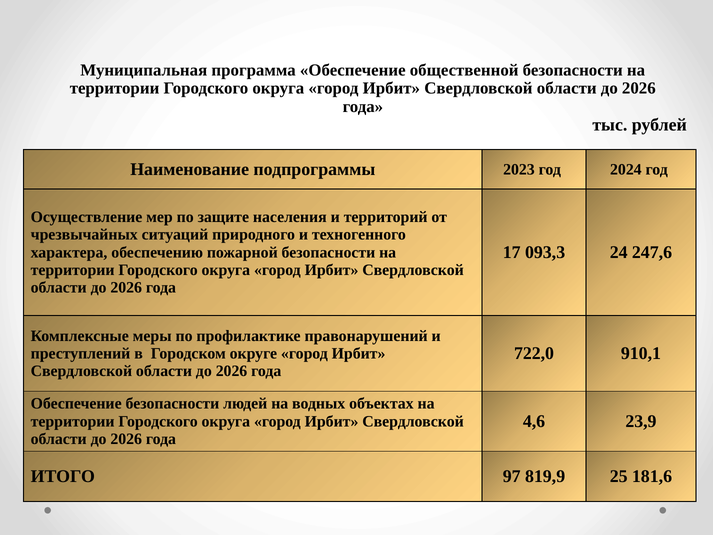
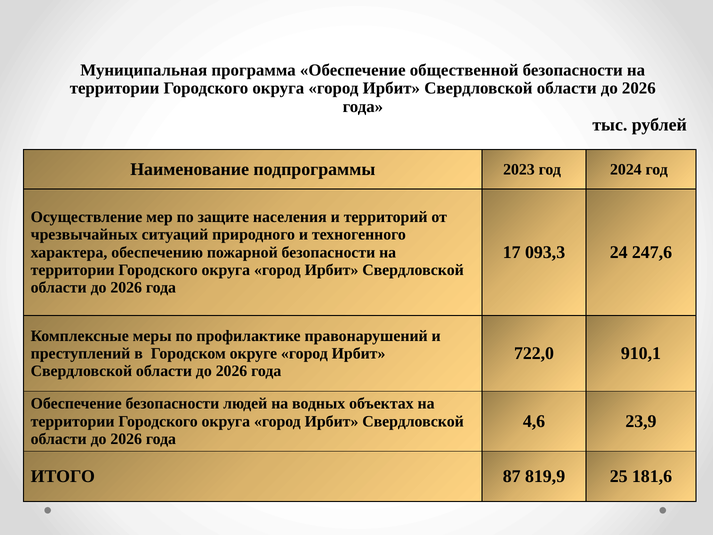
97: 97 -> 87
